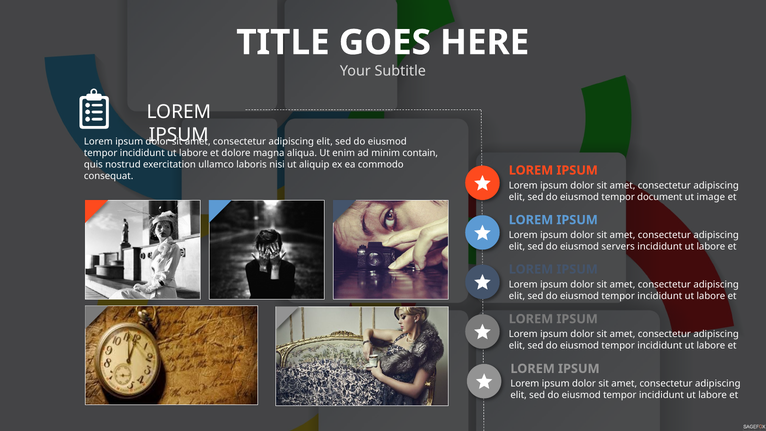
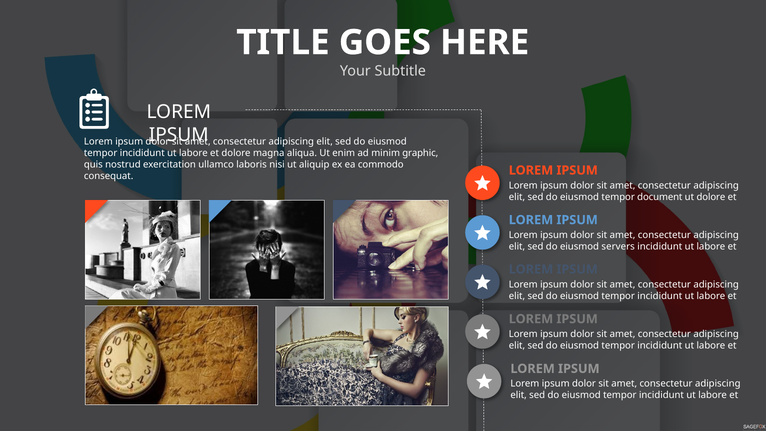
contain: contain -> graphic
ut image: image -> dolore
